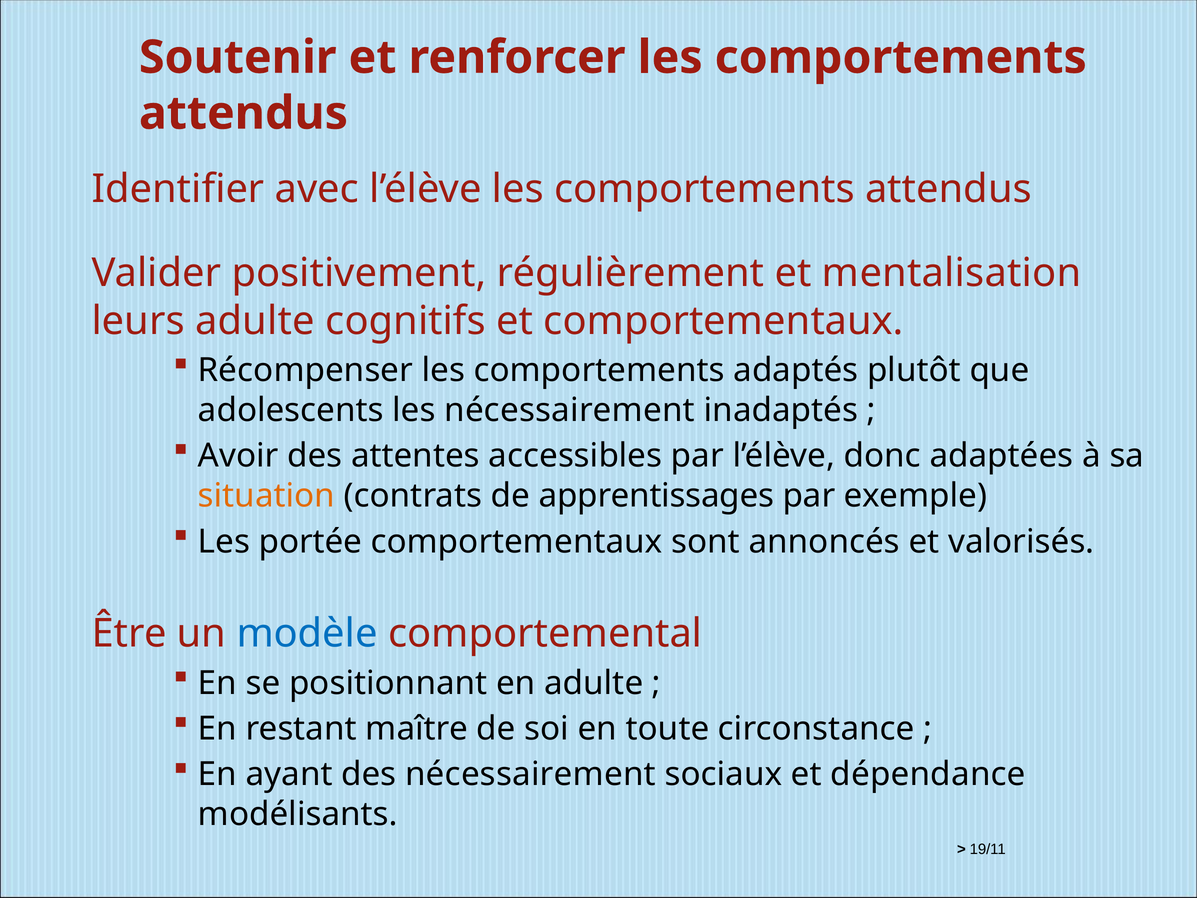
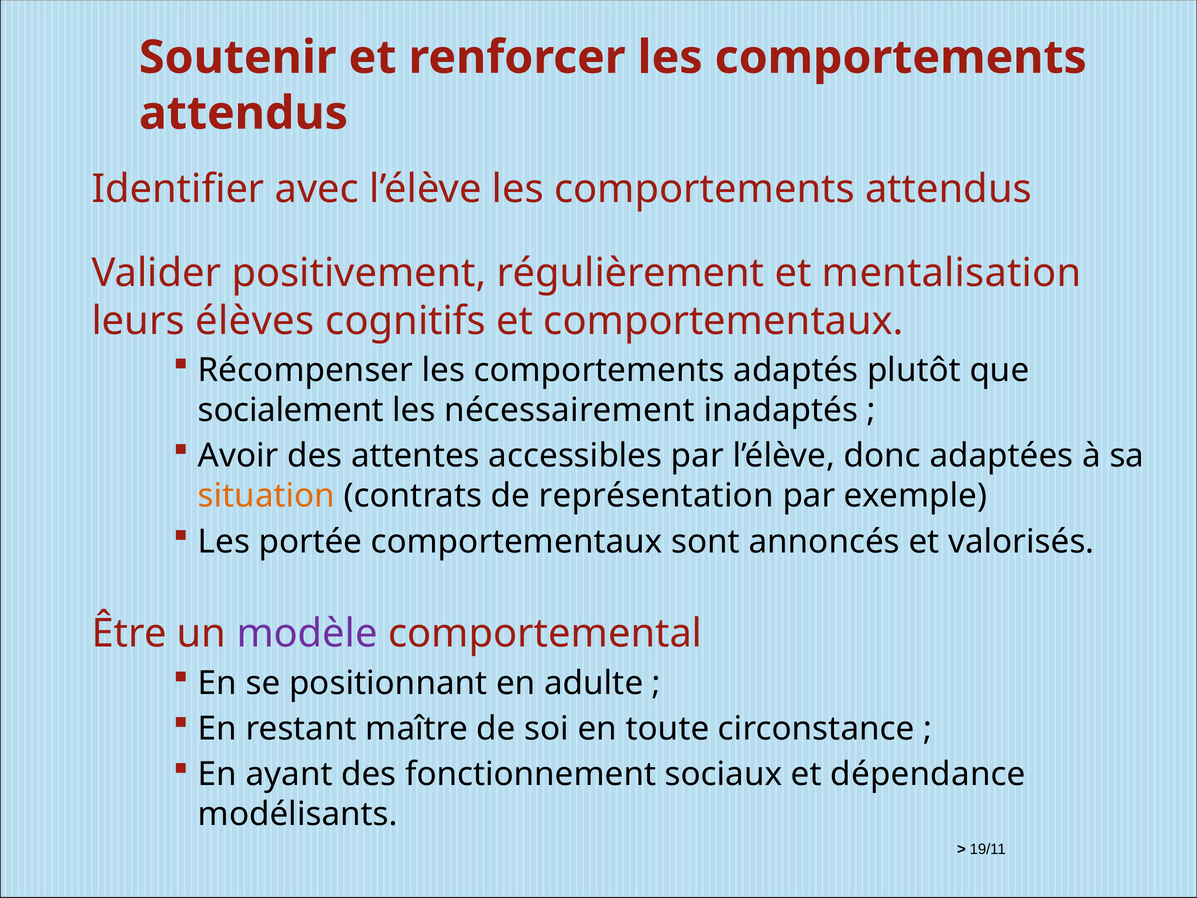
leurs adulte: adulte -> élèves
adolescents: adolescents -> socialement
apprentissages: apprentissages -> représentation
modèle colour: blue -> purple
des nécessairement: nécessairement -> fonctionnement
